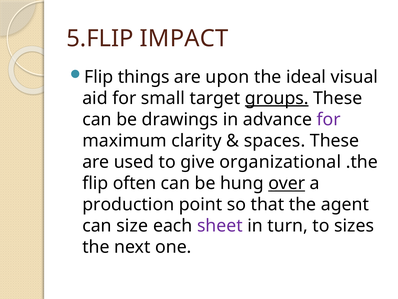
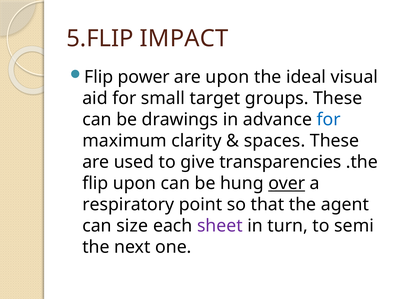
things: things -> power
groups underline: present -> none
for at (329, 119) colour: purple -> blue
organizational: organizational -> transparencies
flip often: often -> upon
production: production -> respiratory
sizes: sizes -> semi
